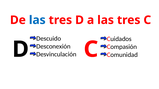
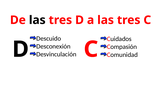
las at (37, 20) colour: blue -> black
